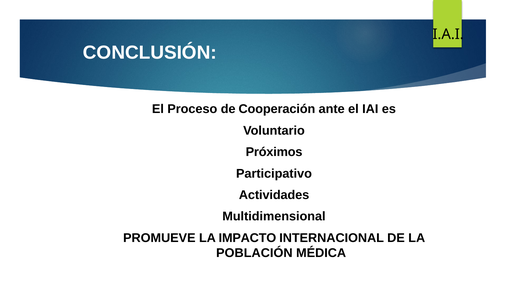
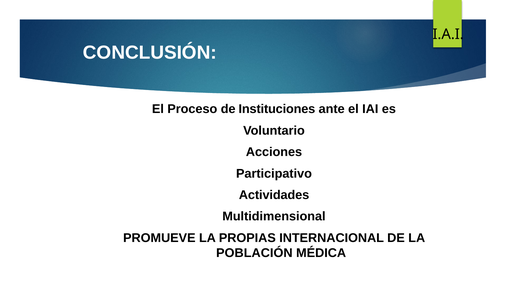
Cooperación: Cooperación -> Instituciones
Próximos: Próximos -> Acciones
IMPACTO: IMPACTO -> PROPIAS
